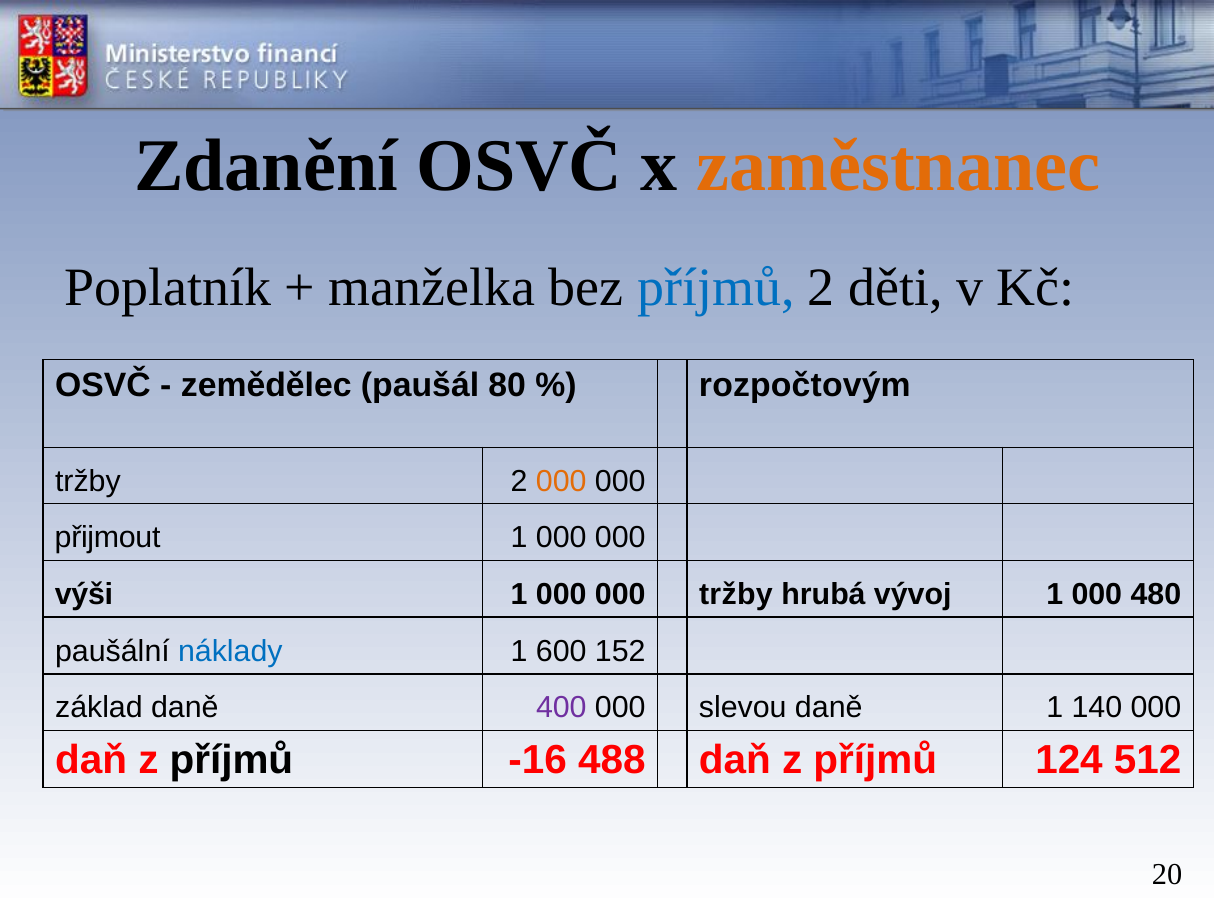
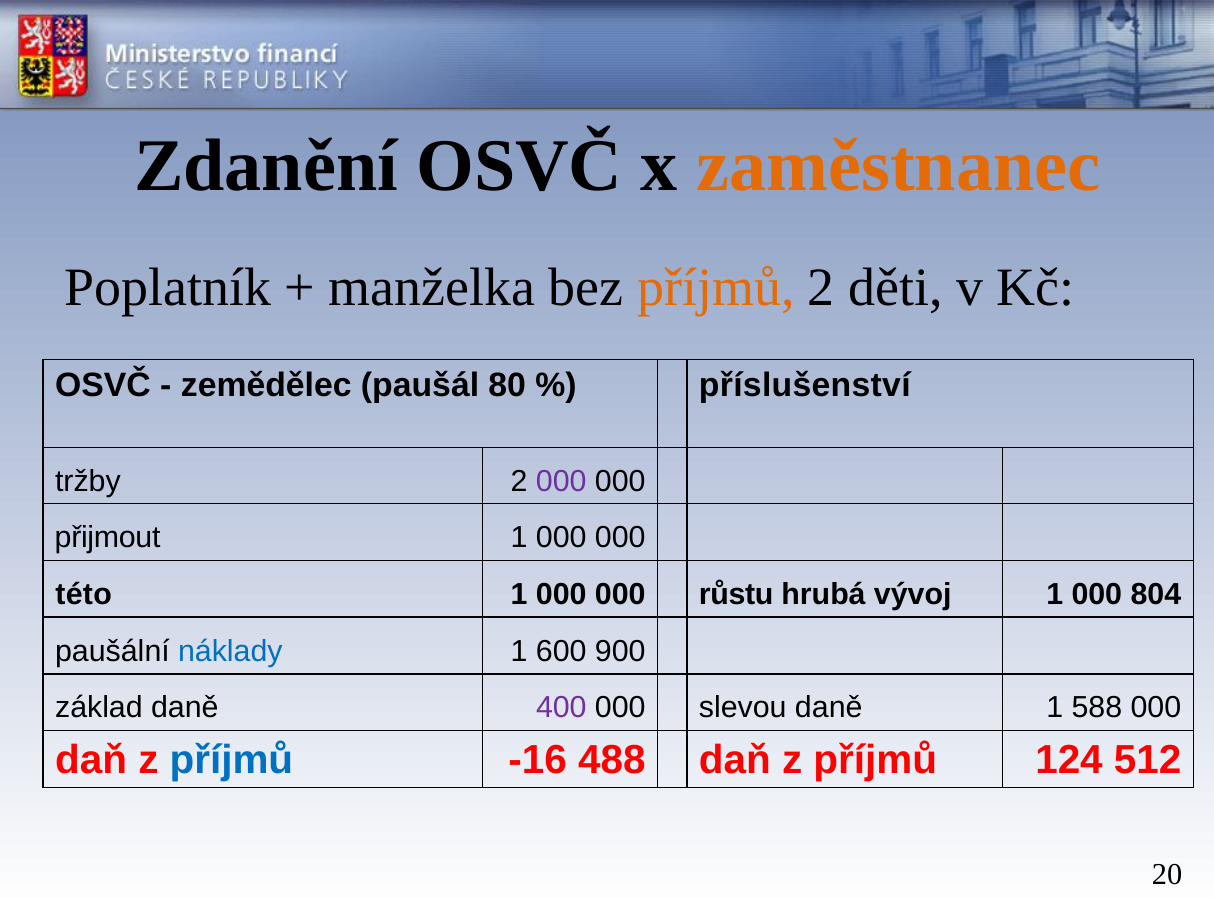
příjmů at (716, 287) colour: blue -> orange
rozpočtovým: rozpočtovým -> příslušenství
000 at (561, 481) colour: orange -> purple
výši: výši -> této
000 tržby: tržby -> růstu
480: 480 -> 804
152: 152 -> 900
140: 140 -> 588
příjmů at (231, 759) colour: black -> blue
